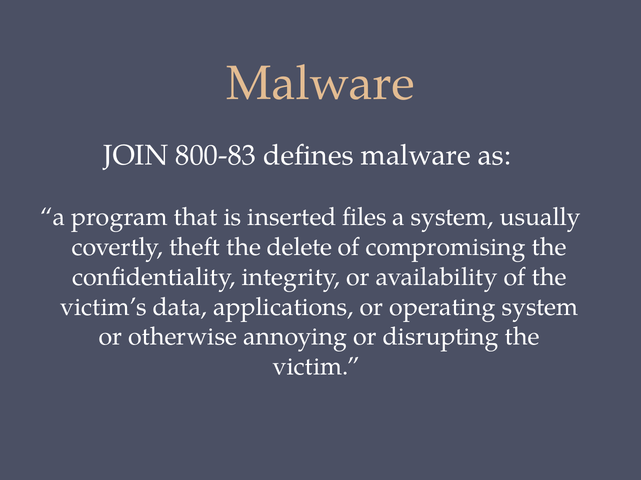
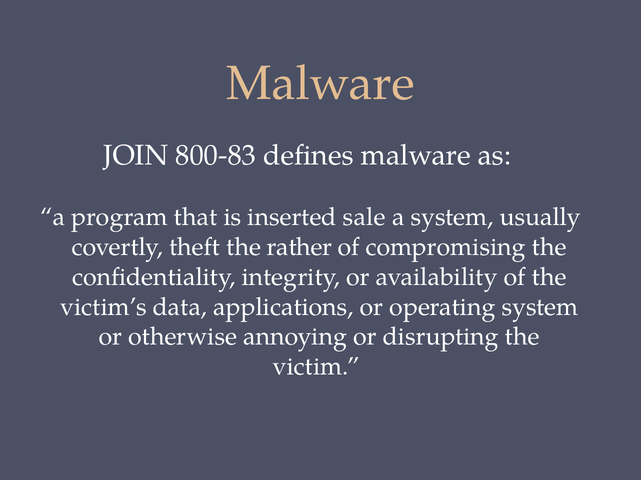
files: files -> sale
delete: delete -> rather
